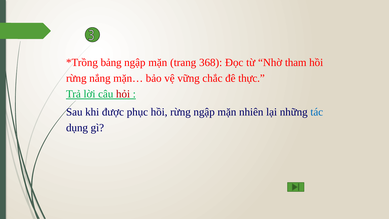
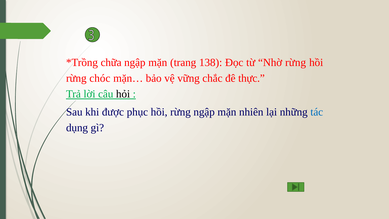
bảng: bảng -> chữa
368: 368 -> 138
Nhờ tham: tham -> rừng
nắng: nắng -> chóc
hỏi colour: red -> black
